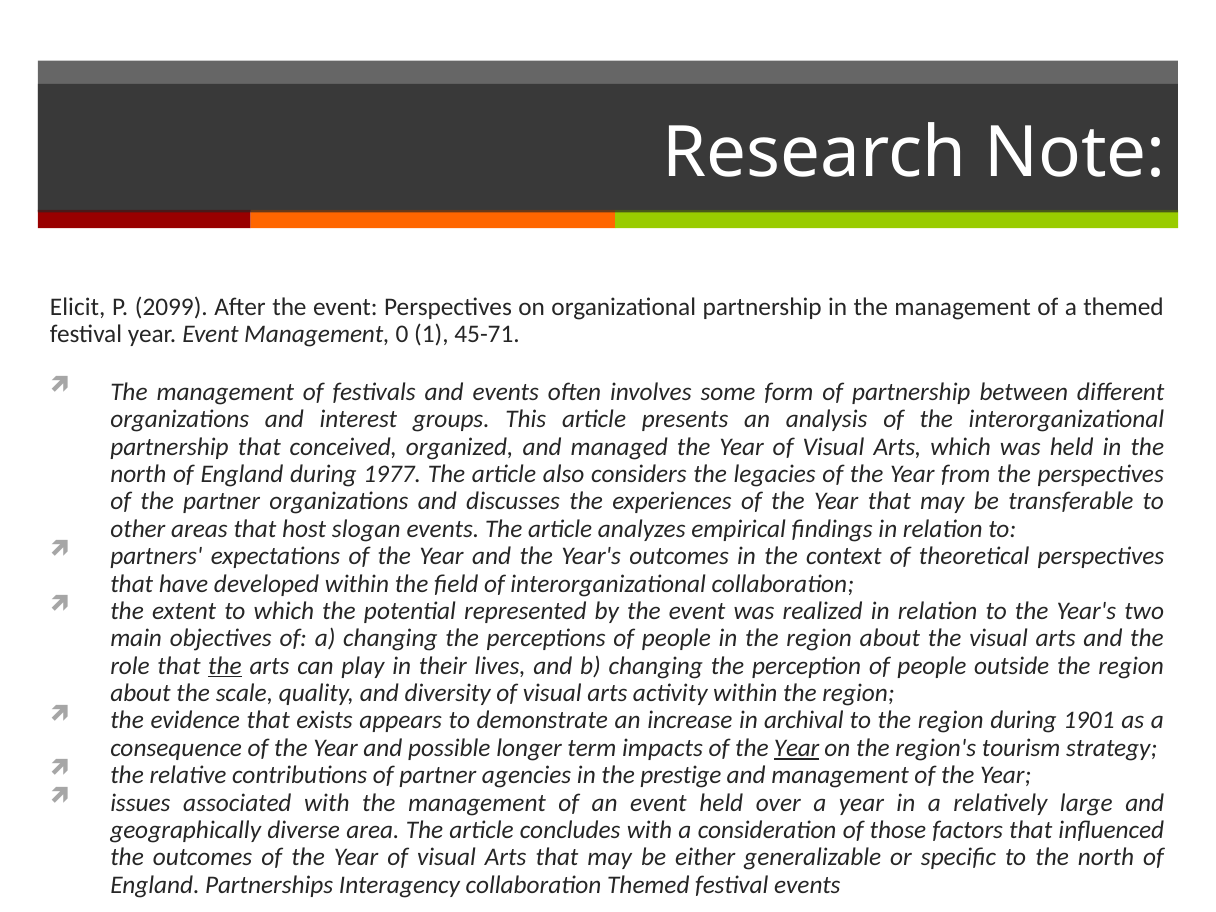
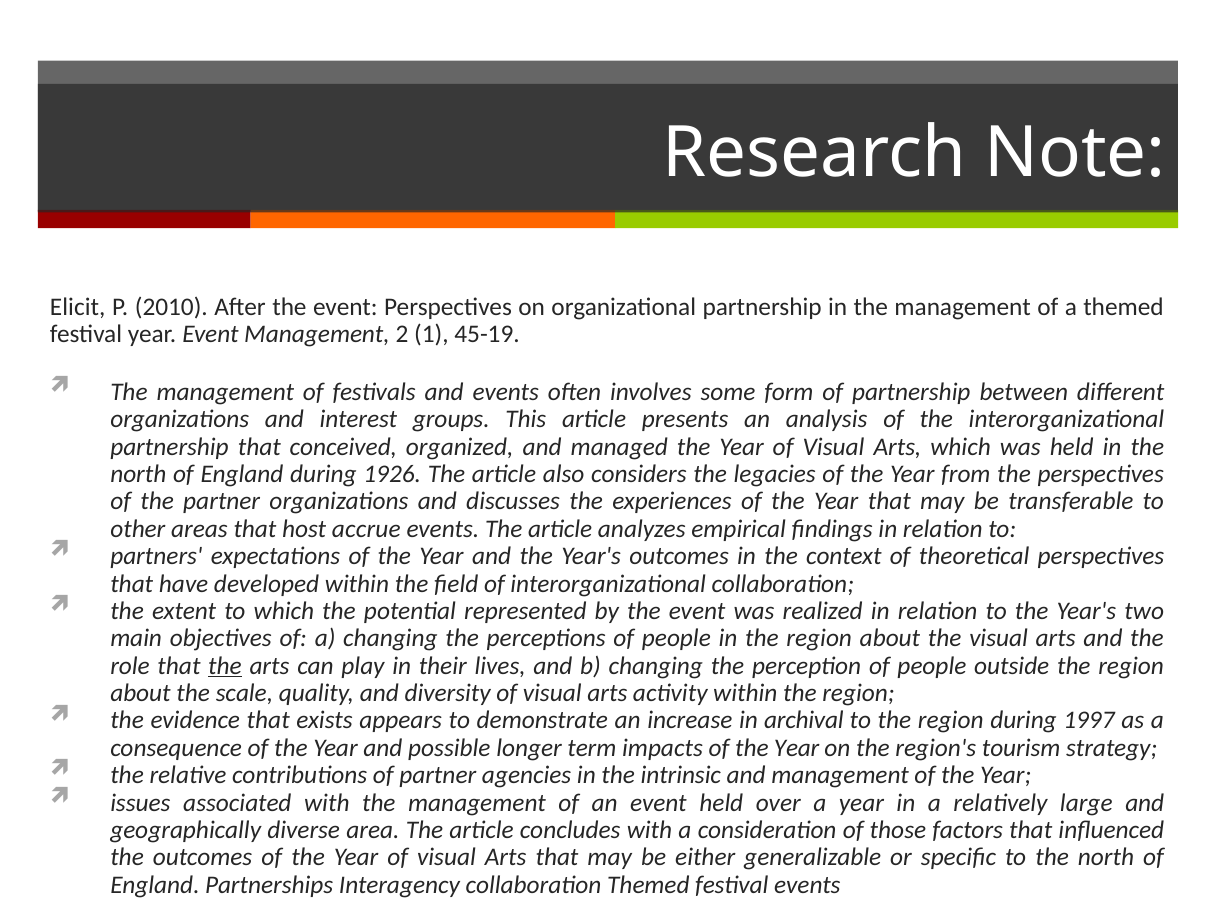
2099: 2099 -> 2010
0: 0 -> 2
45-71: 45-71 -> 45-19
1977: 1977 -> 1926
slogan: slogan -> accrue
1901: 1901 -> 1997
Year at (797, 748) underline: present -> none
prestige: prestige -> intrinsic
